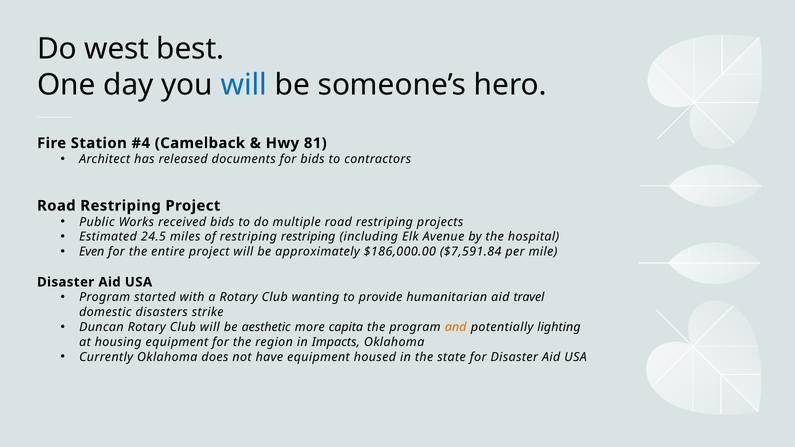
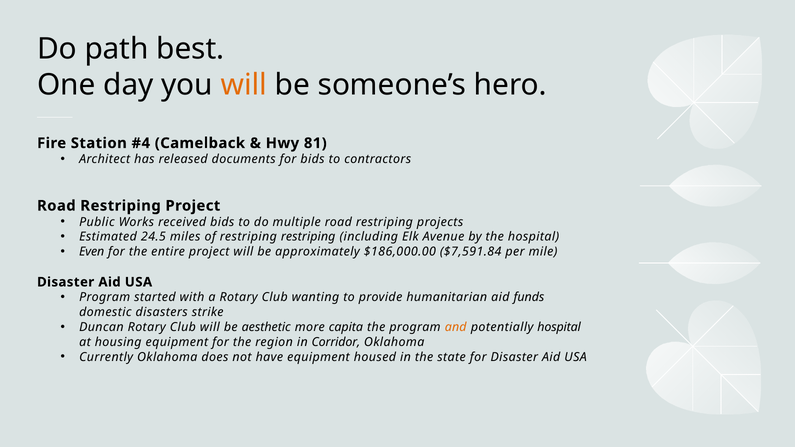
west: west -> path
will at (244, 85) colour: blue -> orange
travel: travel -> funds
potentially lighting: lighting -> hospital
Impacts: Impacts -> Corridor
